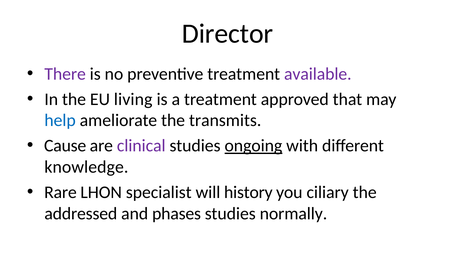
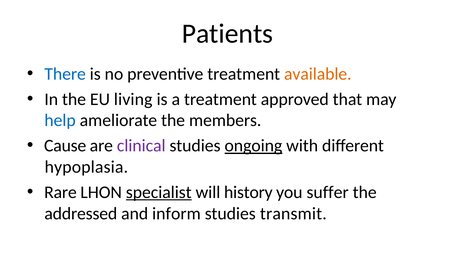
Director: Director -> Patients
There colour: purple -> blue
available colour: purple -> orange
transmits: transmits -> members
knowledge: knowledge -> hypoplasia
specialist underline: none -> present
ciliary: ciliary -> suffer
phases: phases -> inform
normally: normally -> transmit
